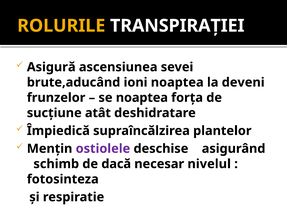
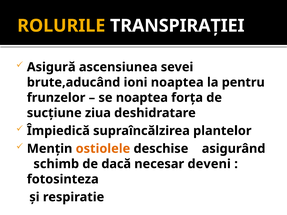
deveni: deveni -> pentru
atât: atât -> ziua
ostiolele colour: purple -> orange
nivelul: nivelul -> deveni
